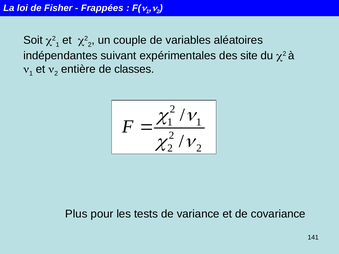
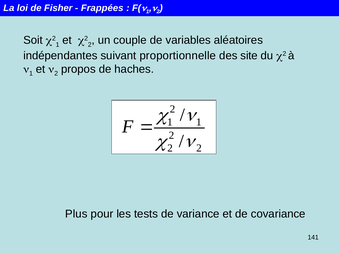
expérimentales: expérimentales -> proportionnelle
entière: entière -> propos
classes: classes -> haches
